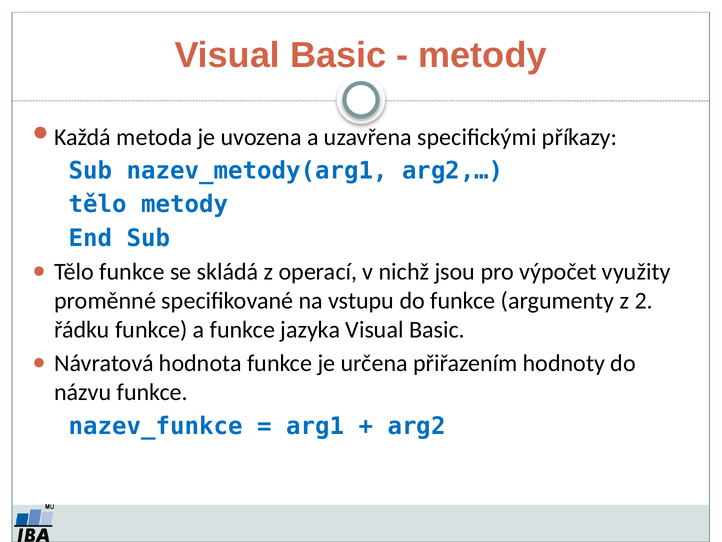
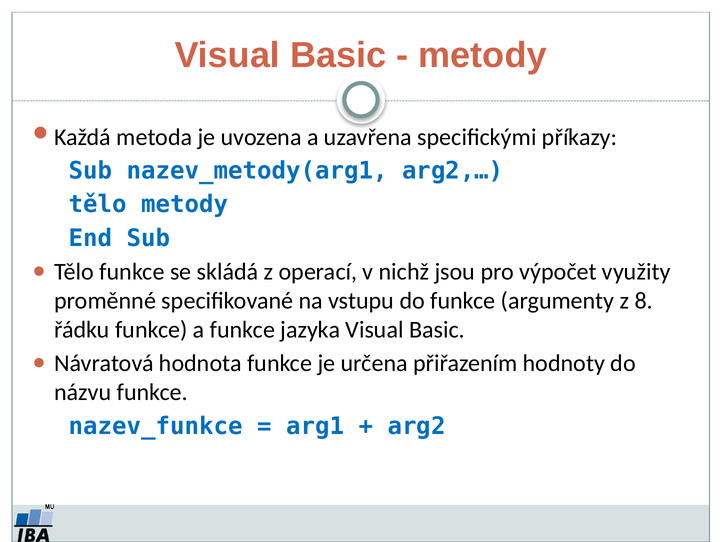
2: 2 -> 8
